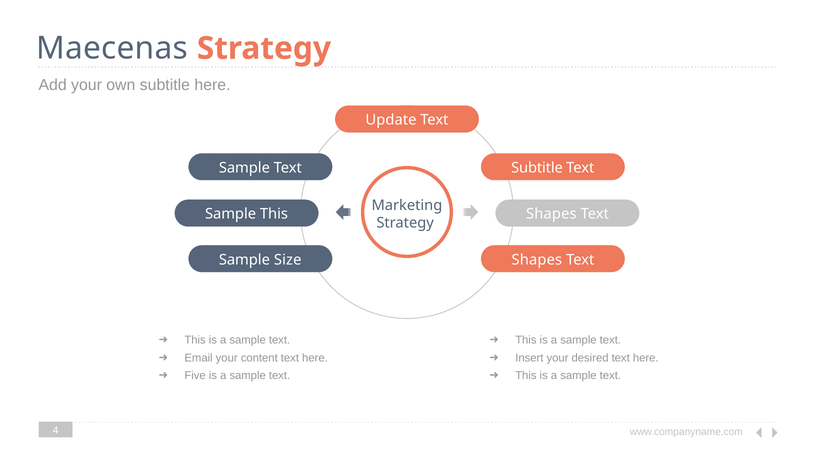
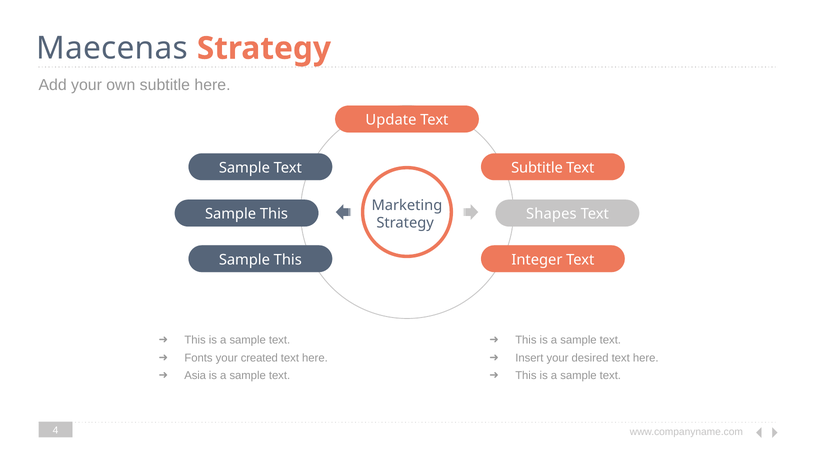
Size at (288, 260): Size -> This
Shapes at (537, 260): Shapes -> Integer
Email: Email -> Fonts
content: content -> created
Five: Five -> Asia
